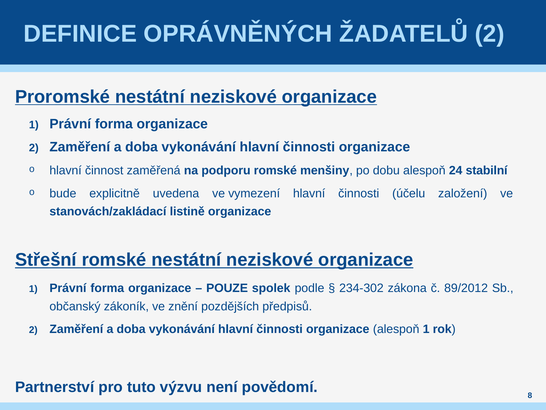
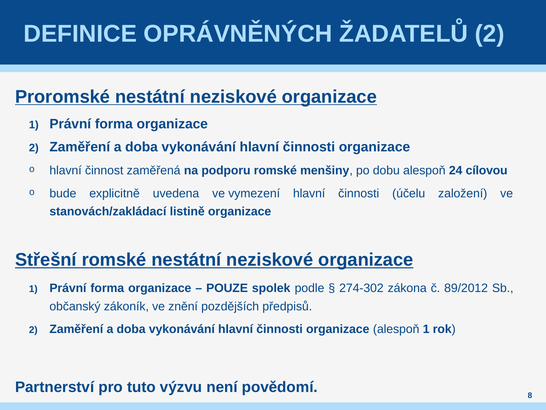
stabilní: stabilní -> cílovou
234-302: 234-302 -> 274-302
